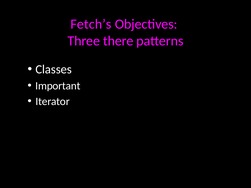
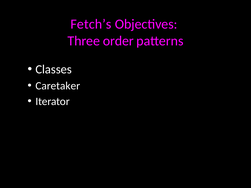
there: there -> order
Important: Important -> Caretaker
